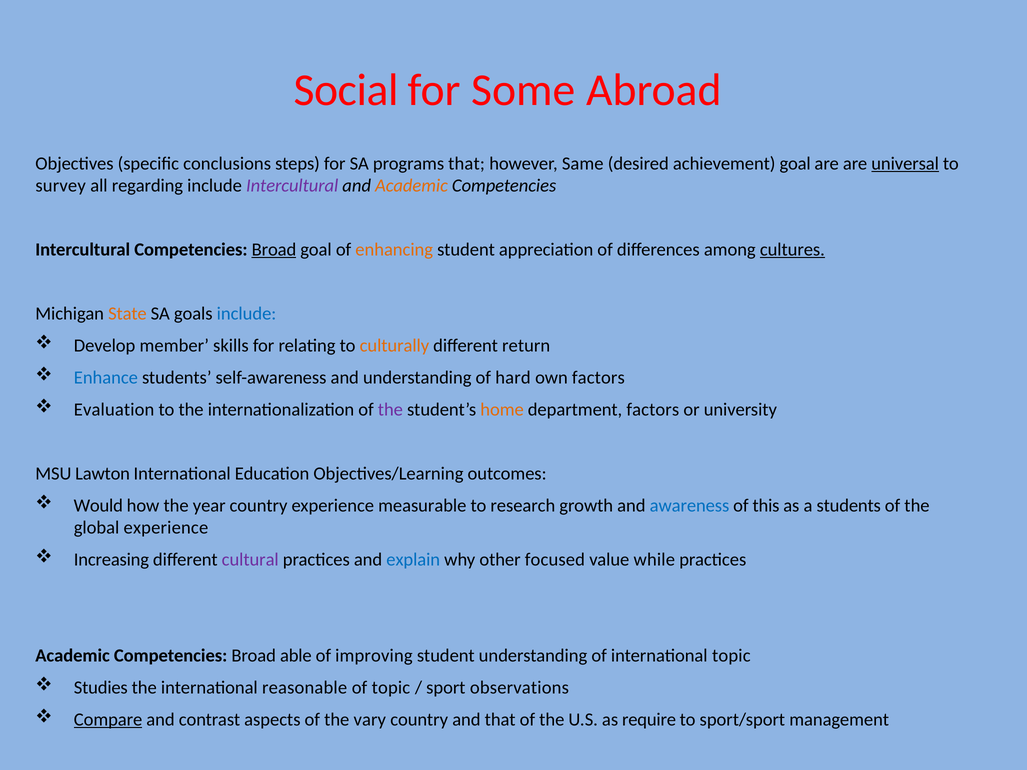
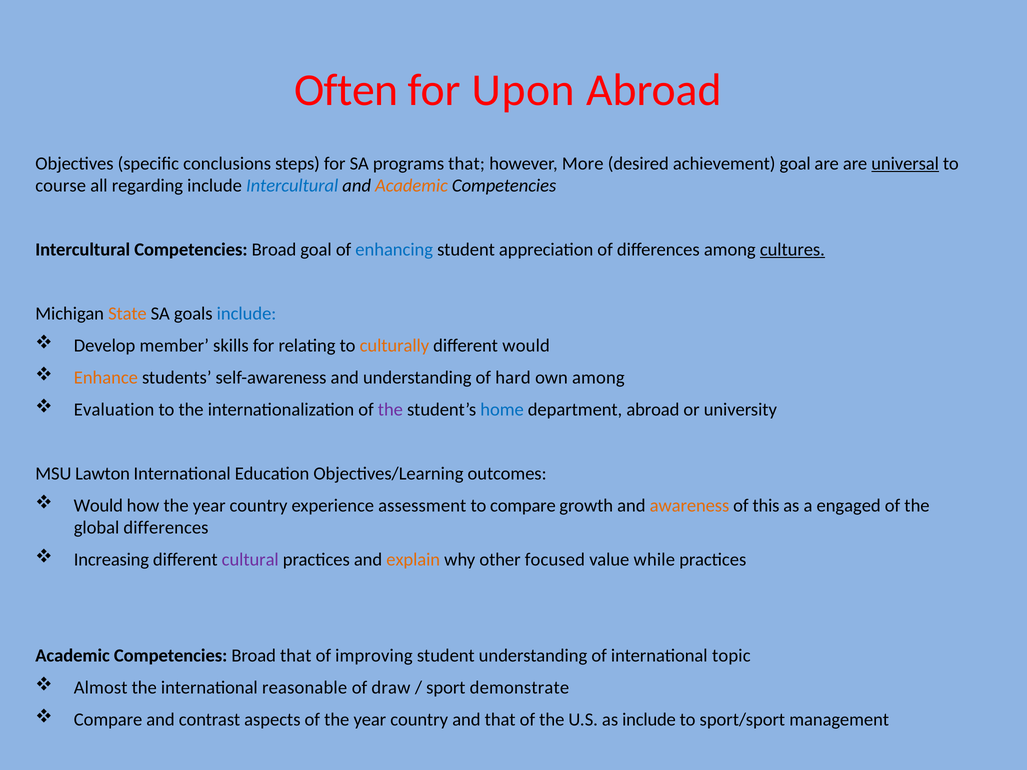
Social: Social -> Often
Some: Some -> Upon
Same: Same -> More
survey: survey -> course
Intercultural at (292, 186) colour: purple -> blue
Broad at (274, 250) underline: present -> none
enhancing colour: orange -> blue
different return: return -> would
Enhance colour: blue -> orange
own factors: factors -> among
home colour: orange -> blue
department factors: factors -> abroad
measurable: measurable -> assessment
to research: research -> compare
awareness colour: blue -> orange
a students: students -> engaged
global experience: experience -> differences
explain colour: blue -> orange
Broad able: able -> that
Studies: Studies -> Almost
of topic: topic -> draw
observations: observations -> demonstrate
Compare at (108, 720) underline: present -> none
of the vary: vary -> year
as require: require -> include
